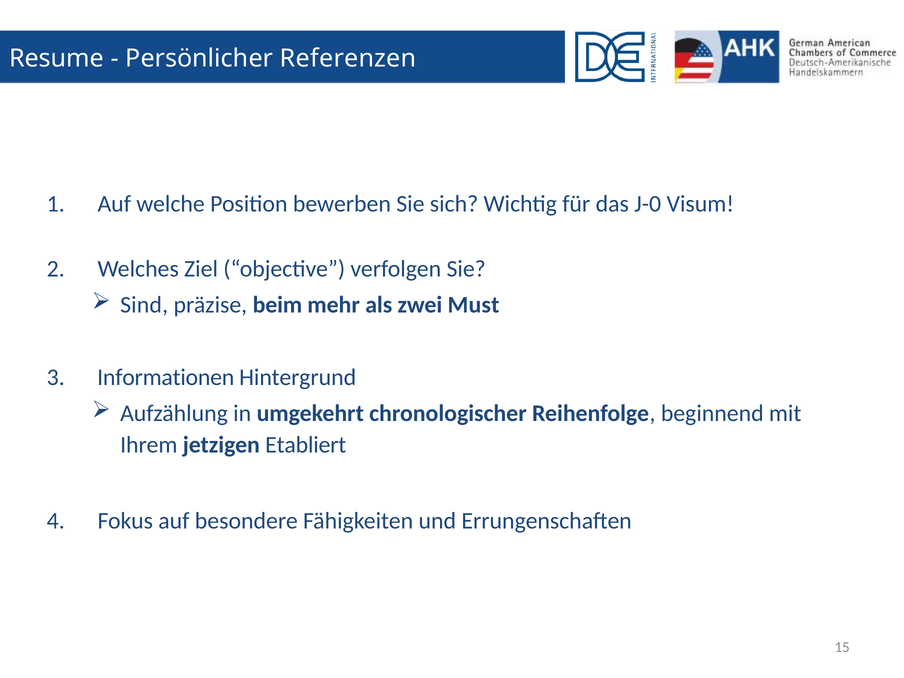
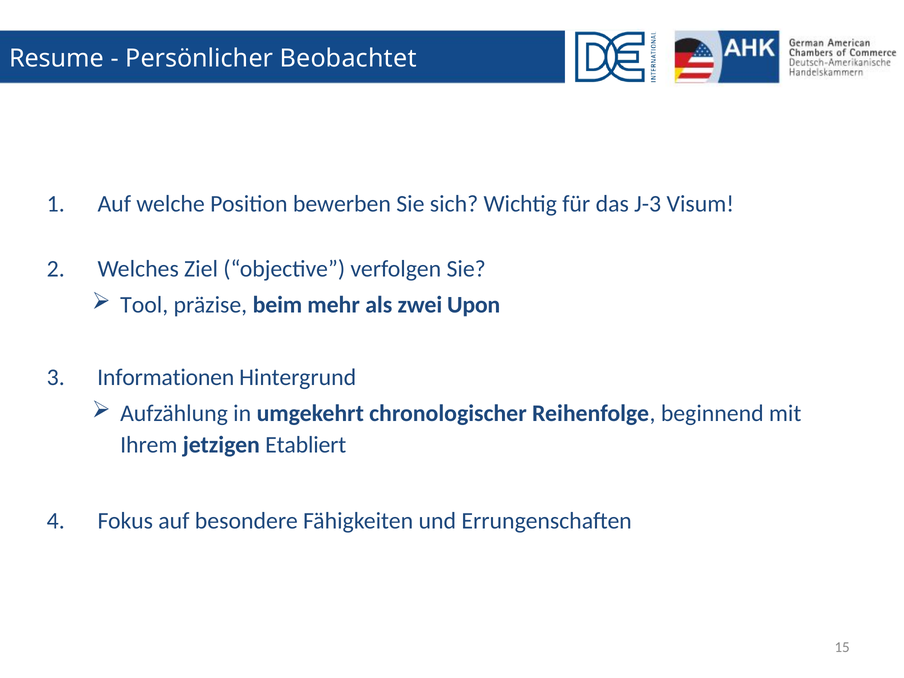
Referenzen: Referenzen -> Beobachtet
J-0: J-0 -> J-3
Sind: Sind -> Tool
Must: Must -> Upon
